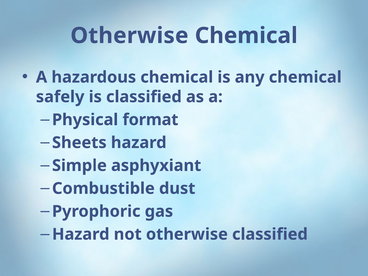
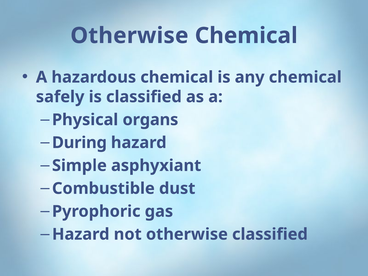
format: format -> organs
Sheets: Sheets -> During
